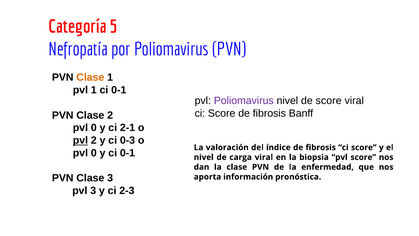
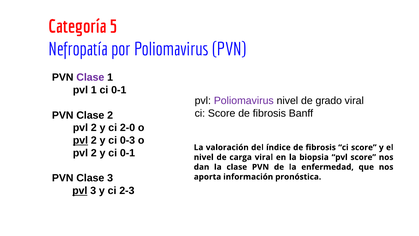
Clase at (90, 77) colour: orange -> purple
de score: score -> grado
0 at (94, 128): 0 -> 2
2-1: 2-1 -> 2-0
0 at (94, 153): 0 -> 2
pvl at (80, 191) underline: none -> present
